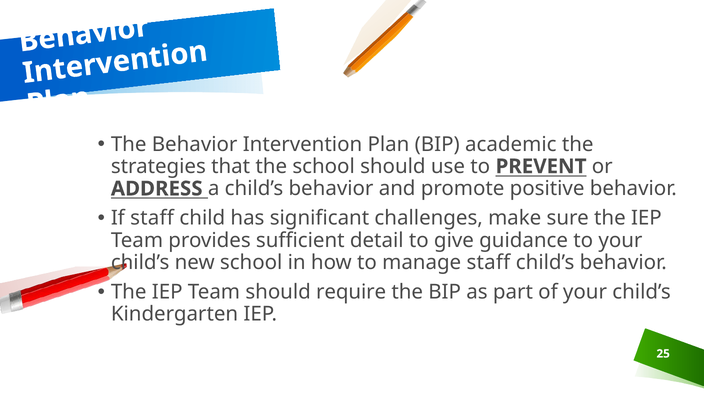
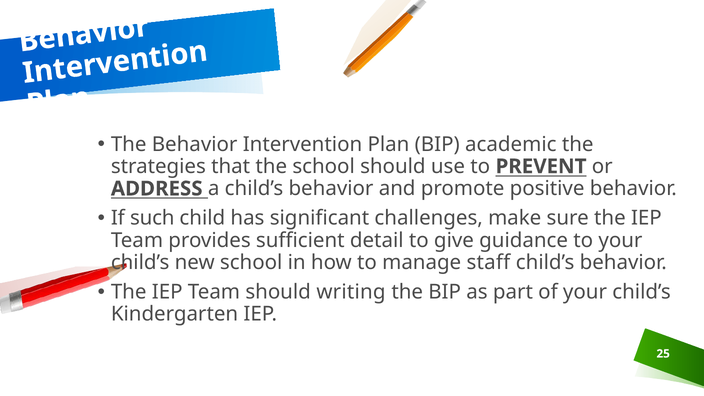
If staff: staff -> such
require: require -> writing
